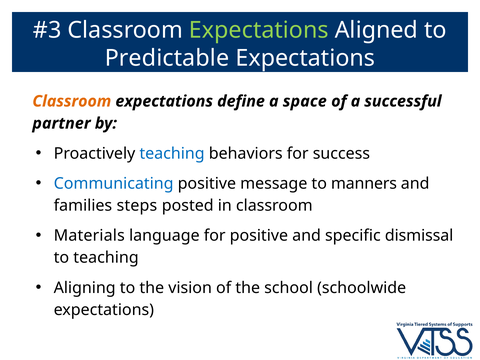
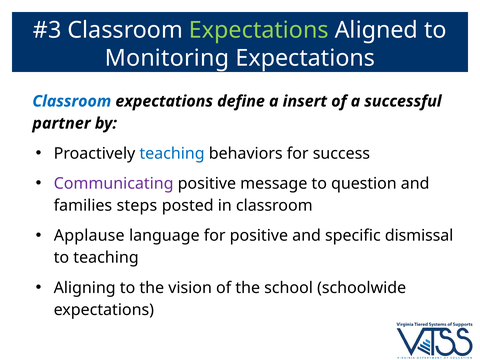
Predictable: Predictable -> Monitoring
Classroom at (72, 101) colour: orange -> blue
space: space -> insert
Communicating colour: blue -> purple
manners: manners -> question
Materials: Materials -> Applause
